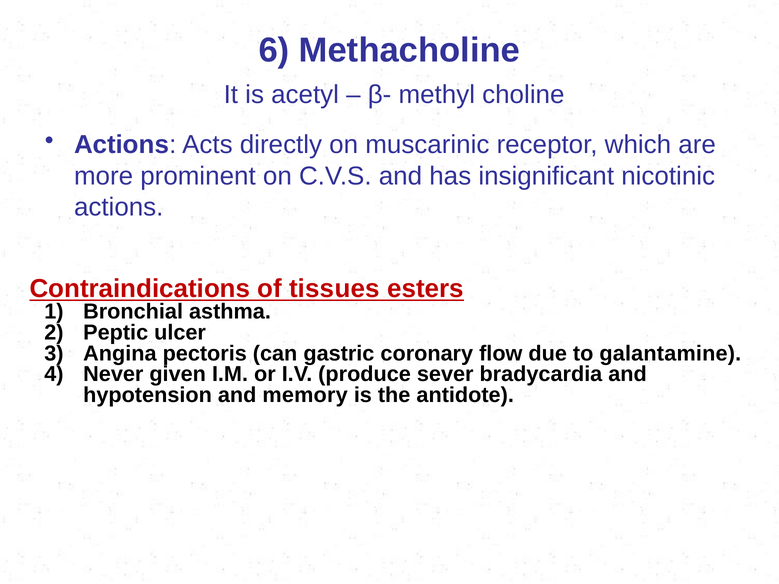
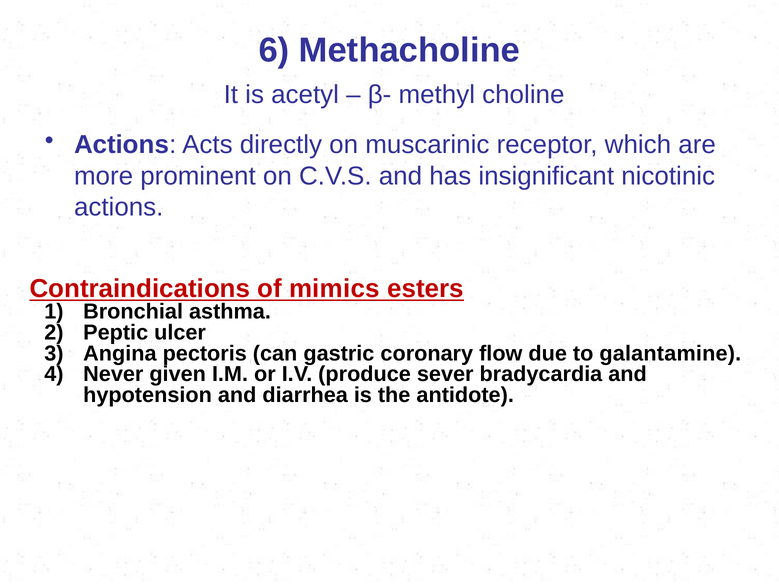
tissues: tissues -> mimics
memory: memory -> diarrhea
